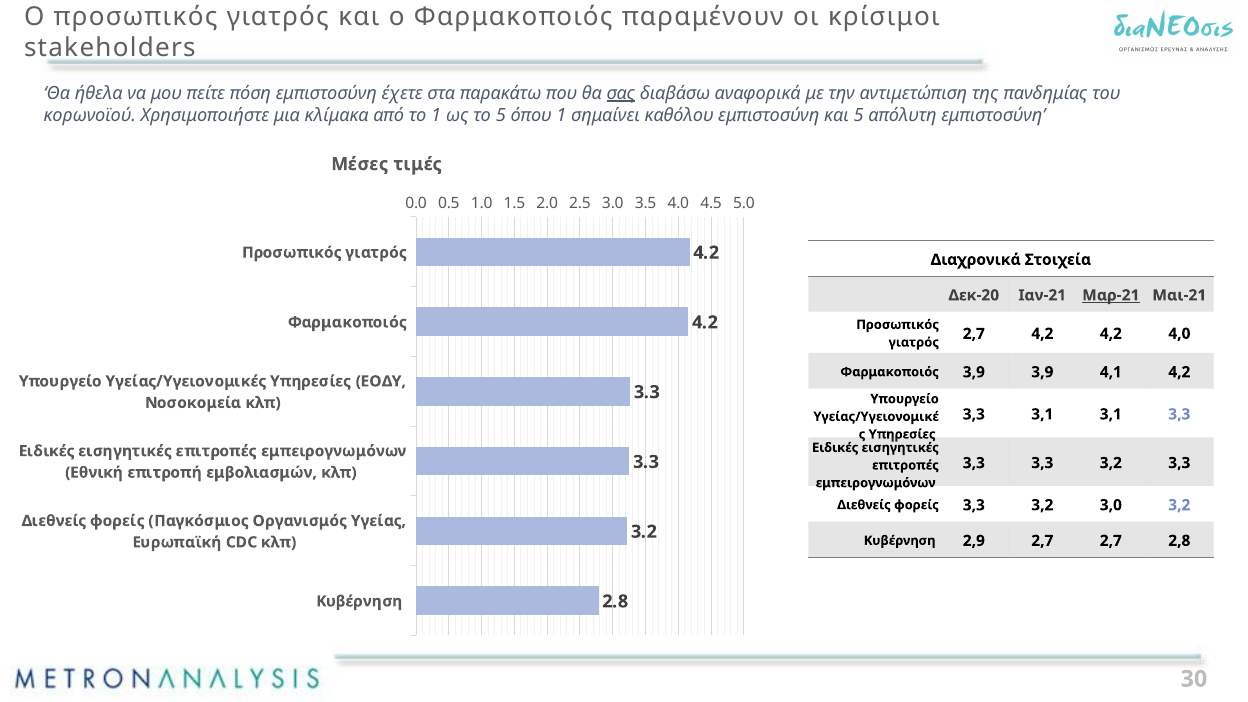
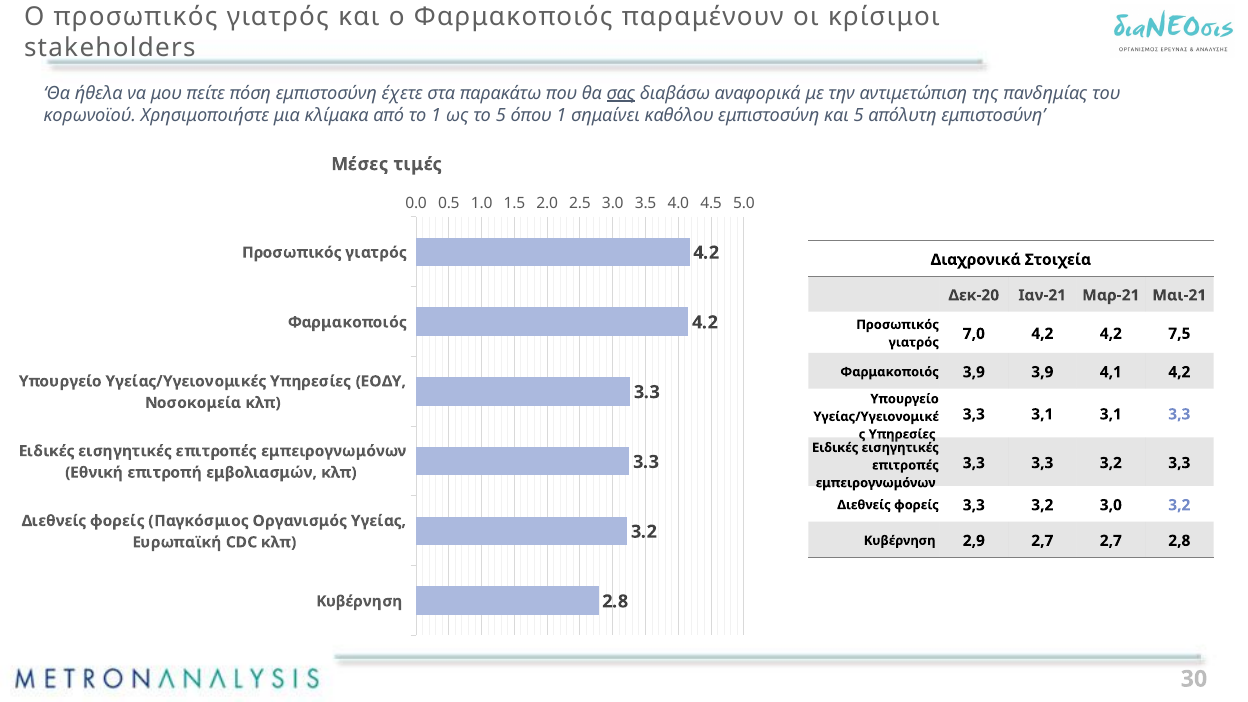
Μαρ-21 underline: present -> none
γιατρός 2,7: 2,7 -> 7,0
4,0: 4,0 -> 7,5
